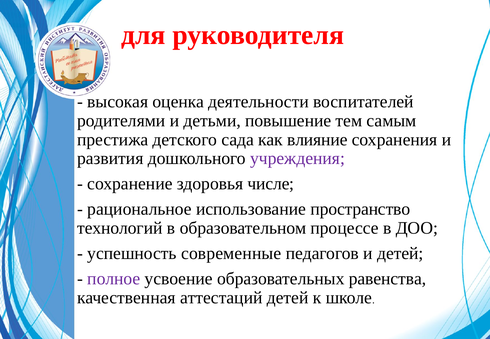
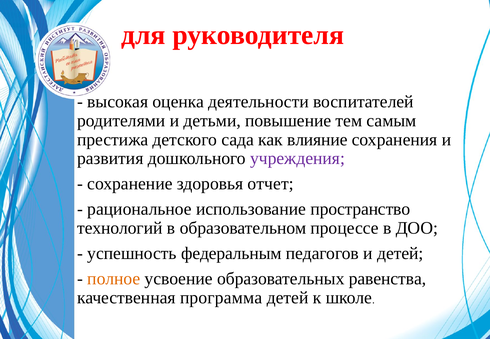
числе: числе -> отчет
современные: современные -> федеральным
полное colour: purple -> orange
аттестаций: аттестаций -> программа
